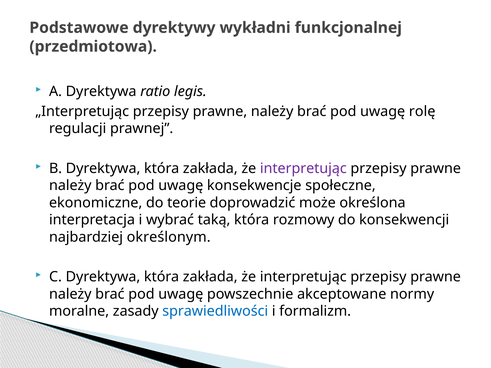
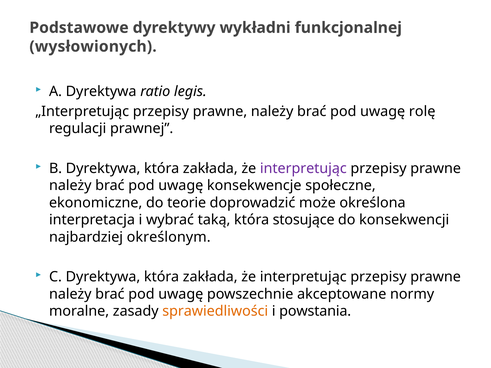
przedmiotowa: przedmiotowa -> wysłowionych
rozmowy: rozmowy -> stosujące
sprawiedliwości colour: blue -> orange
formalizm: formalizm -> powstania
